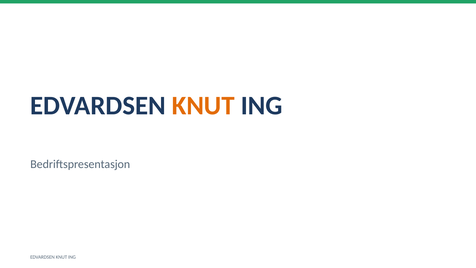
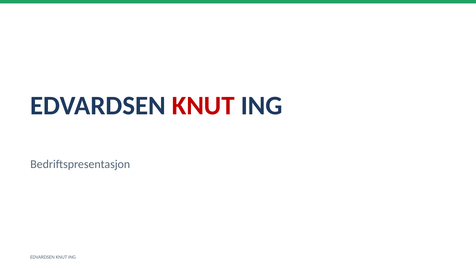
KNUT at (203, 106) colour: orange -> red
